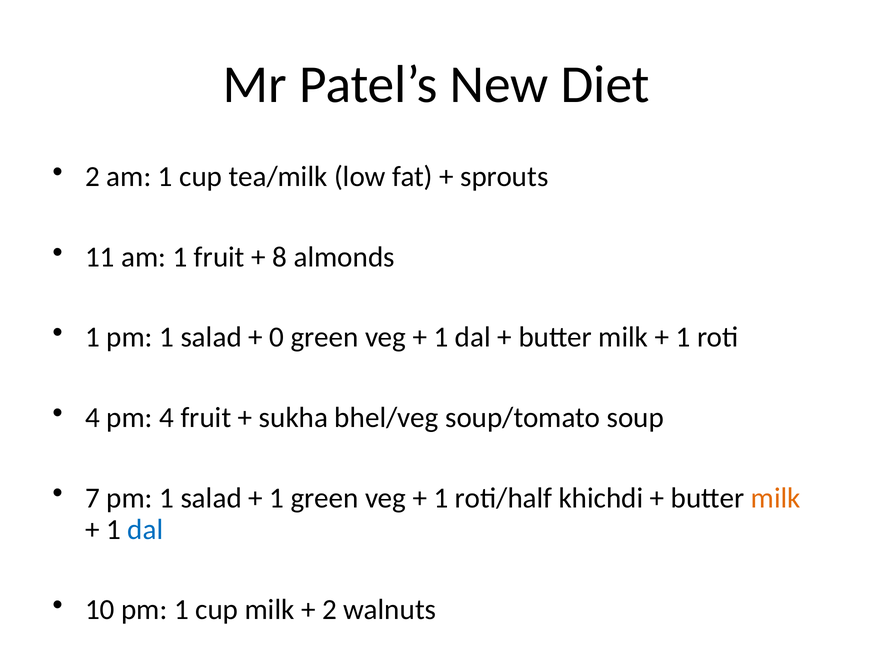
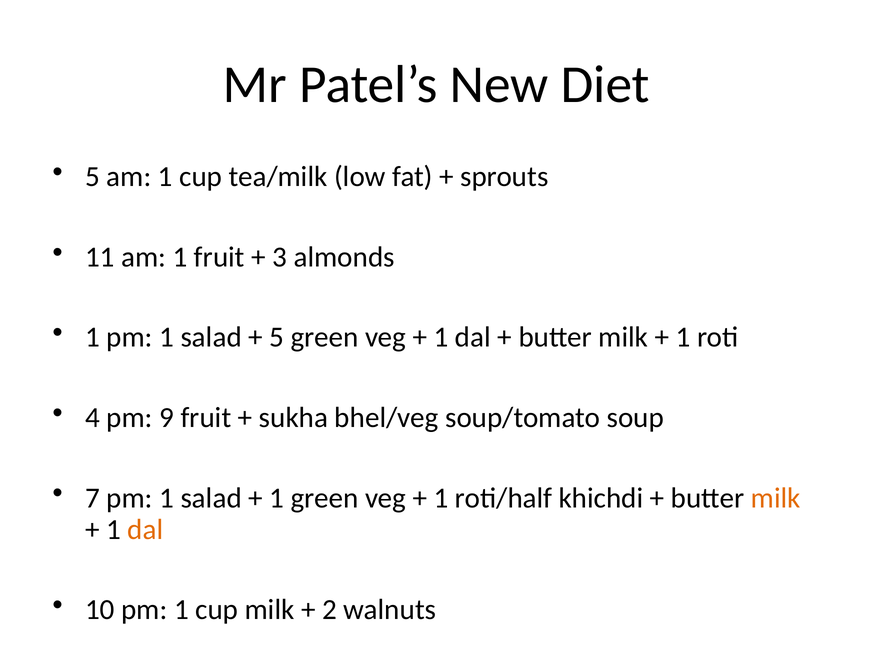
2 at (92, 177): 2 -> 5
8: 8 -> 3
0 at (277, 337): 0 -> 5
pm 4: 4 -> 9
dal at (145, 529) colour: blue -> orange
